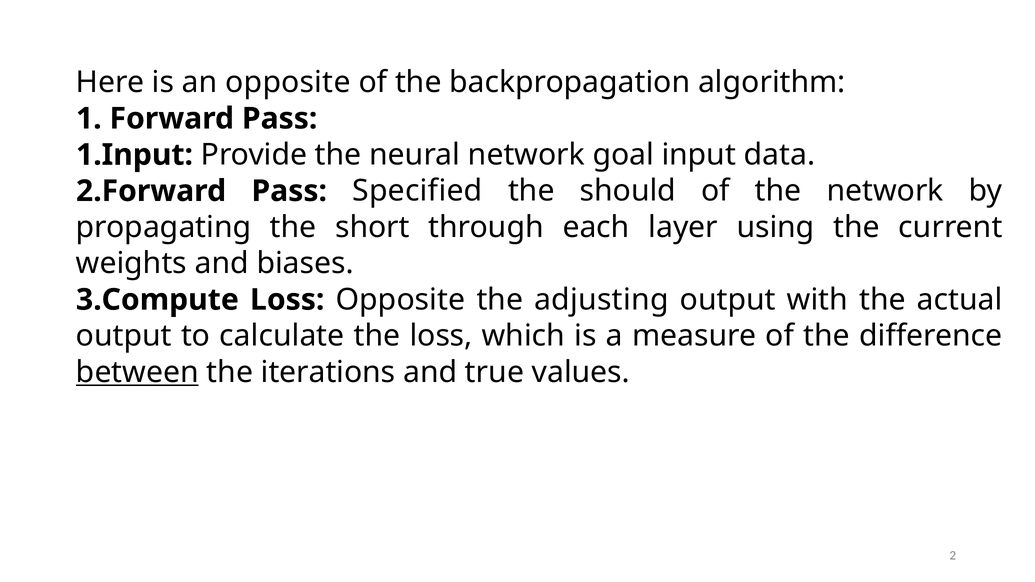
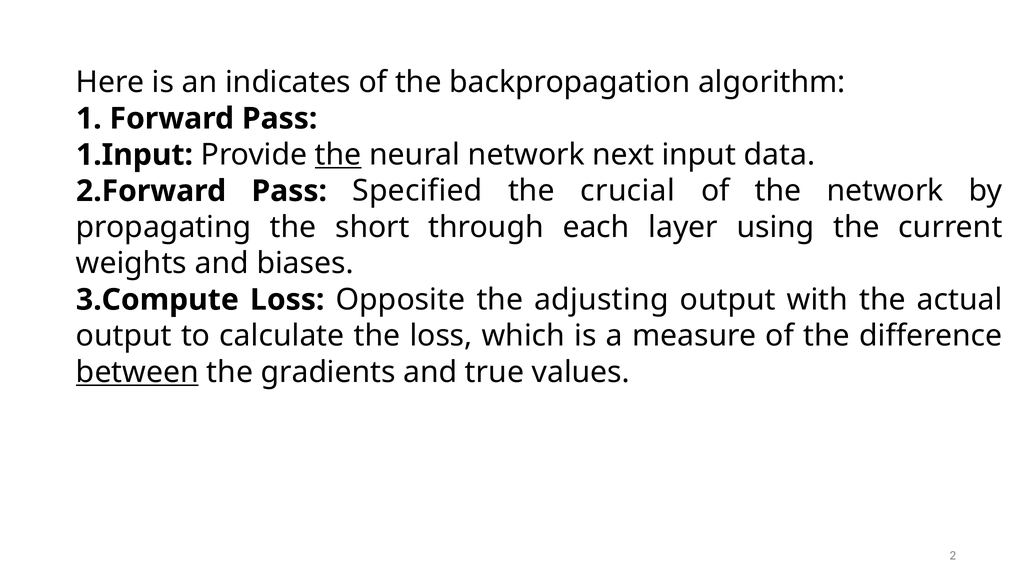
an opposite: opposite -> indicates
the at (338, 155) underline: none -> present
goal: goal -> next
should: should -> crucial
iterations: iterations -> gradients
